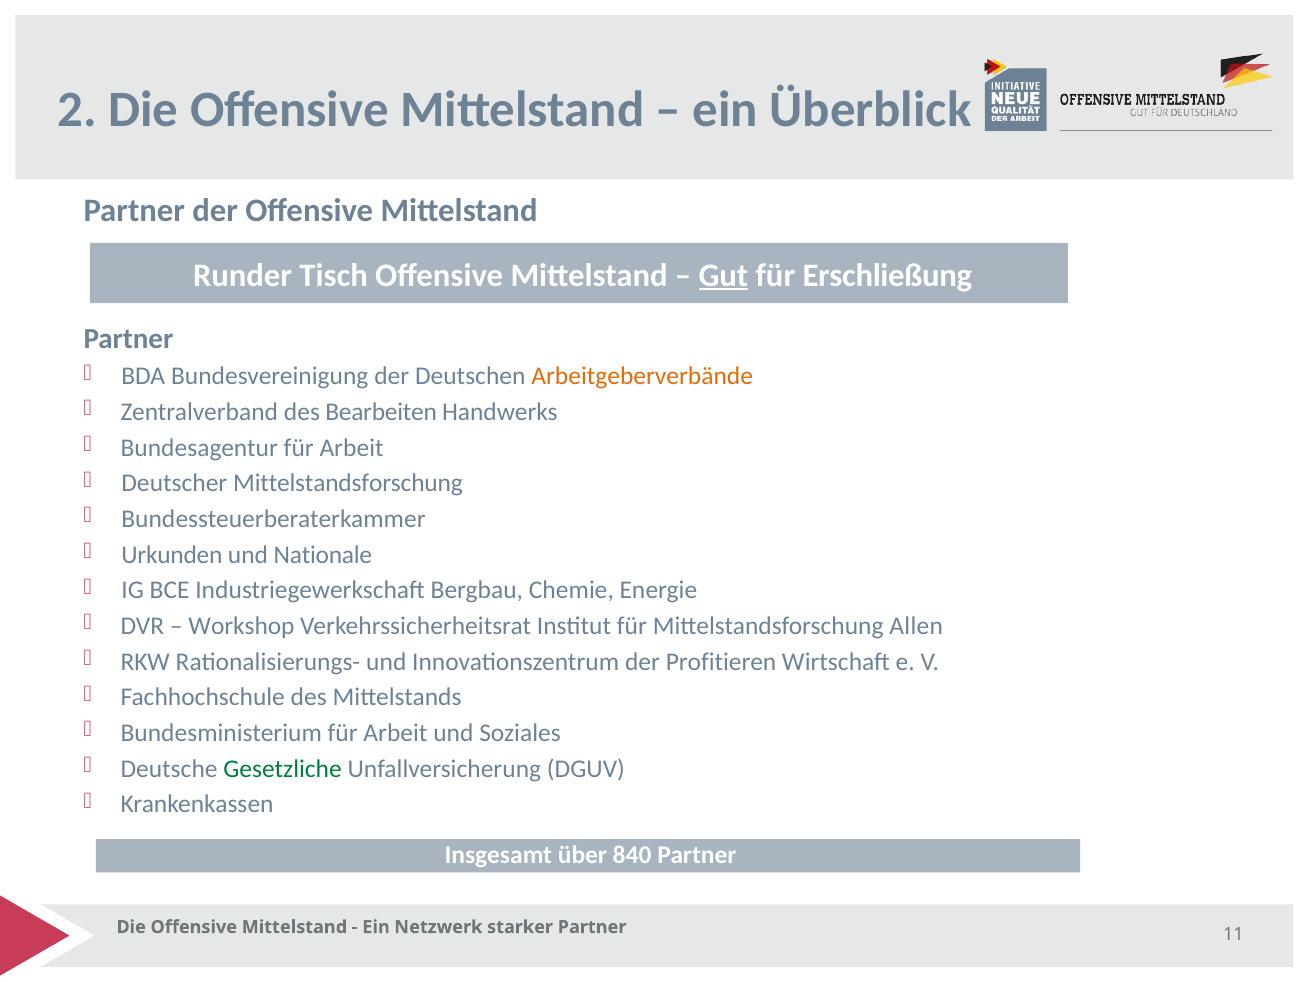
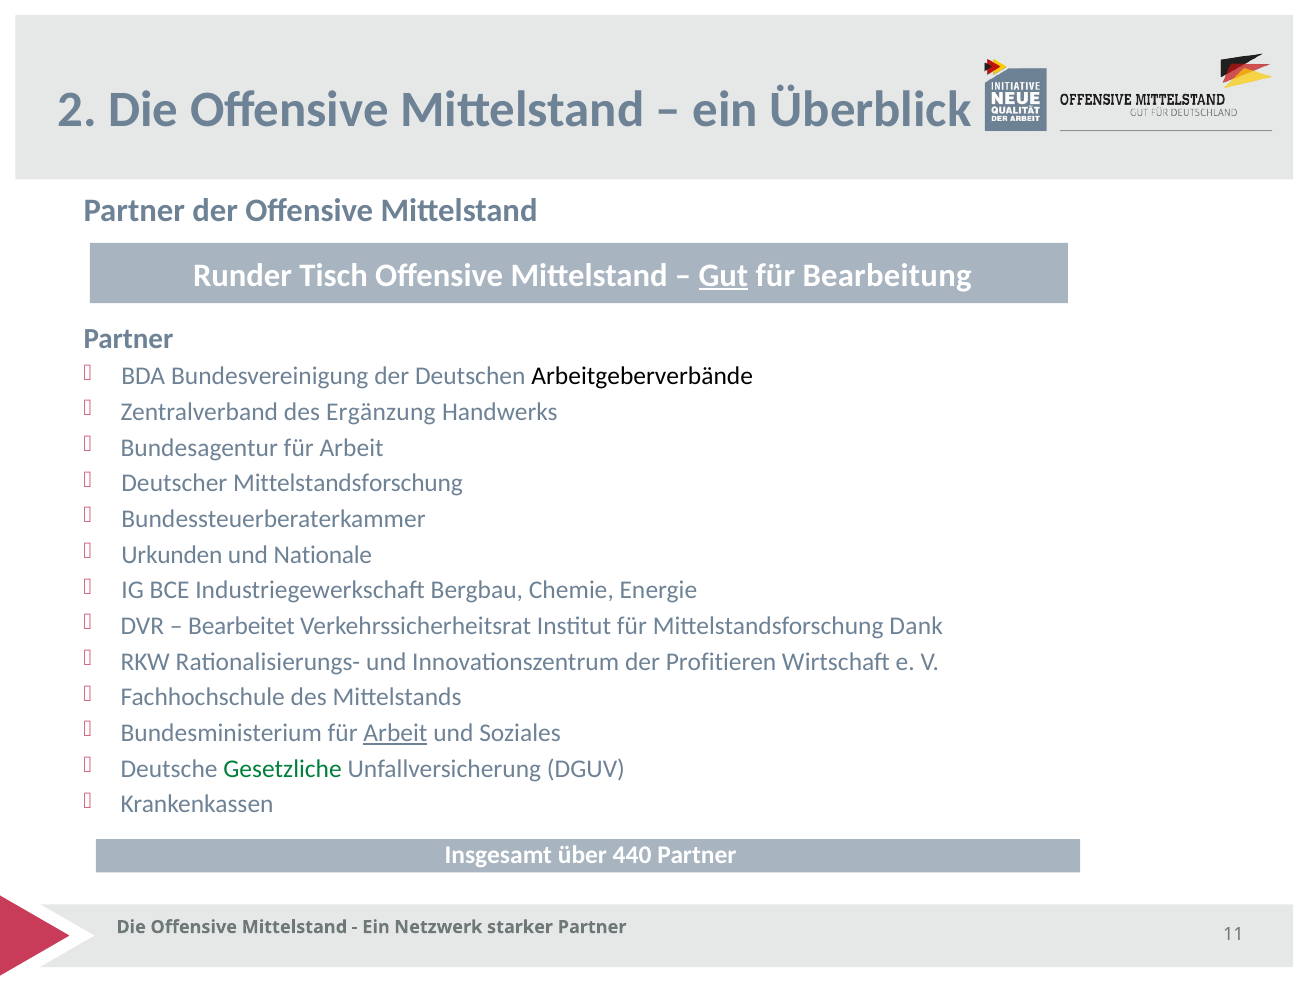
Erschließung: Erschließung -> Bearbeitung
Arbeitgeberverbände colour: orange -> black
Bearbeiten: Bearbeiten -> Ergänzung
Workshop: Workshop -> Bearbeitet
Allen: Allen -> Dank
Arbeit at (395, 733) underline: none -> present
840: 840 -> 440
